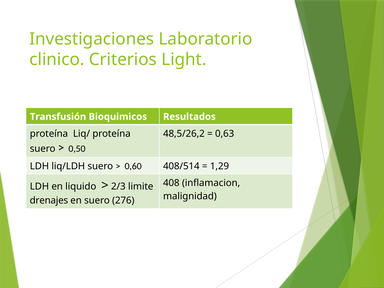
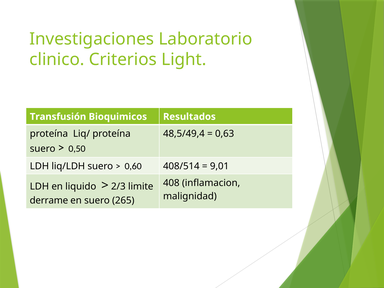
48,5/26,2: 48,5/26,2 -> 48,5/49,4
1,29: 1,29 -> 9,01
drenajes: drenajes -> derrame
276: 276 -> 265
